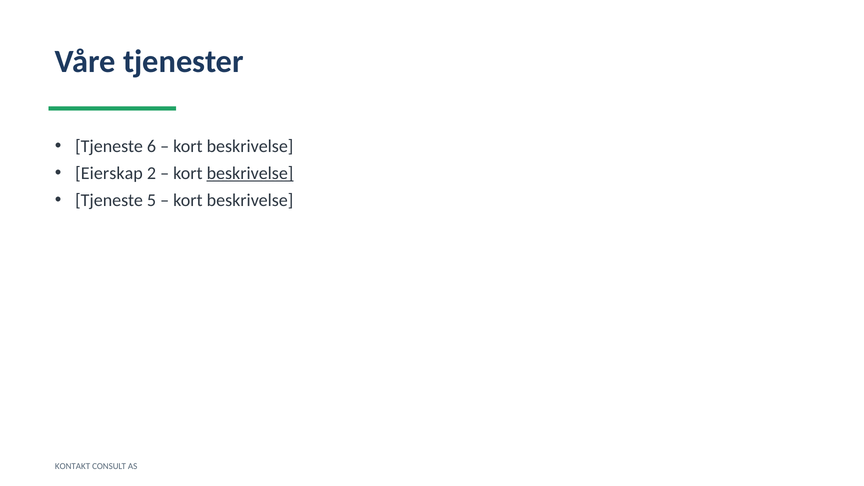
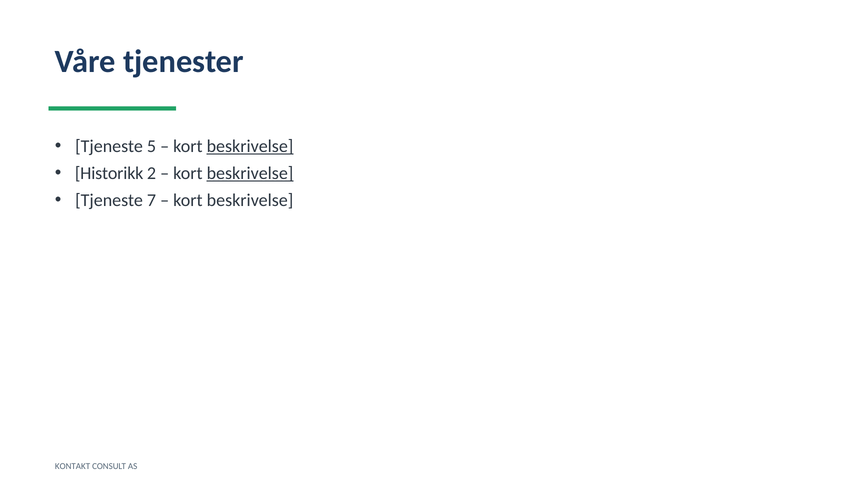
6: 6 -> 5
beskrivelse at (250, 146) underline: none -> present
Eierskap: Eierskap -> Historikk
5: 5 -> 7
